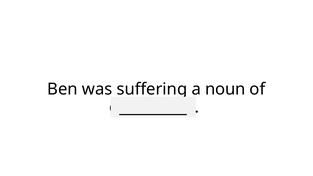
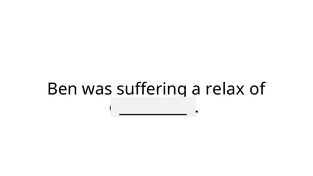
noun: noun -> relax
